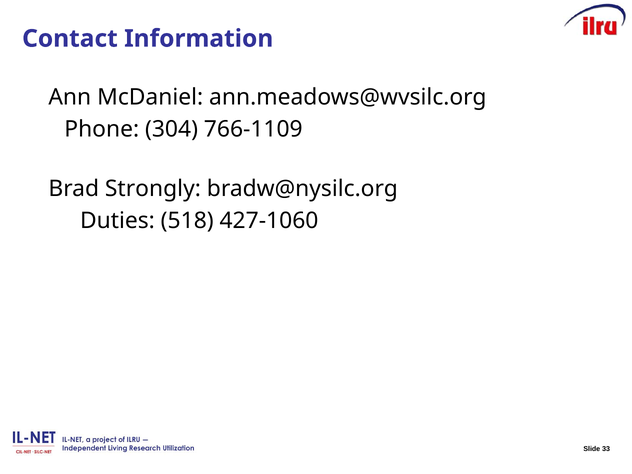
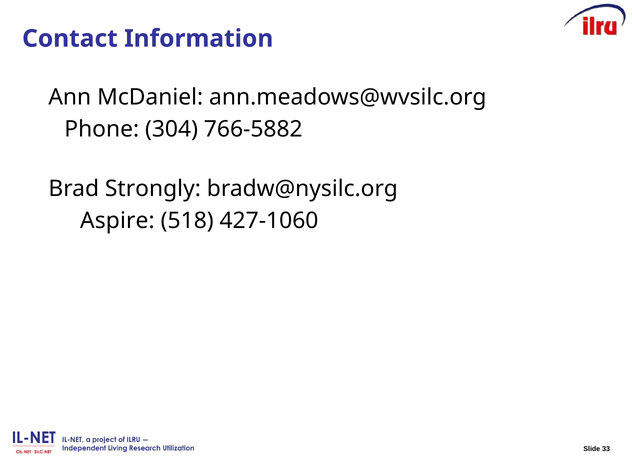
766-1109: 766-1109 -> 766-5882
Duties: Duties -> Aspire
